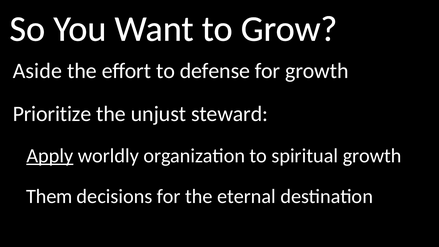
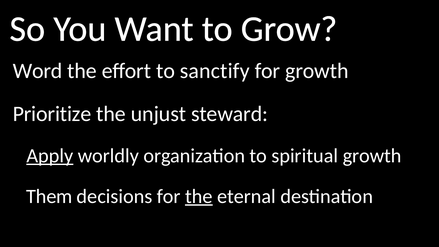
Aside: Aside -> Word
defense: defense -> sanctify
the at (199, 196) underline: none -> present
